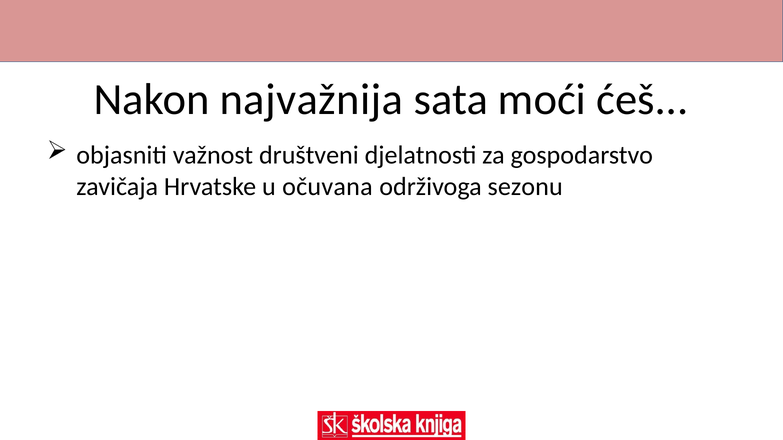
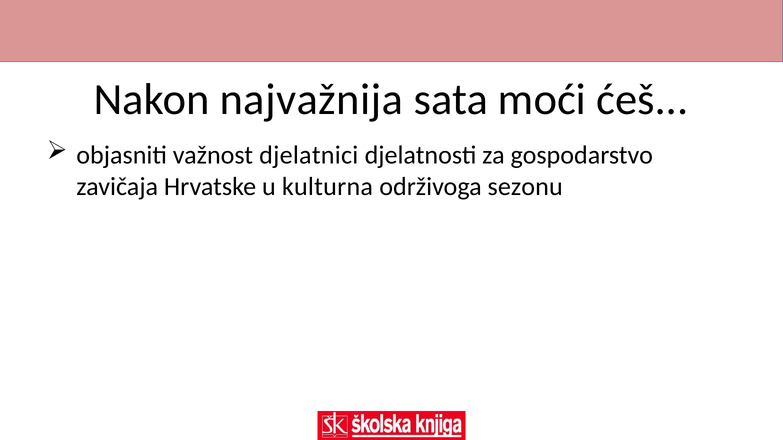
društveni: društveni -> djelatnici
očuvana: očuvana -> kulturna
